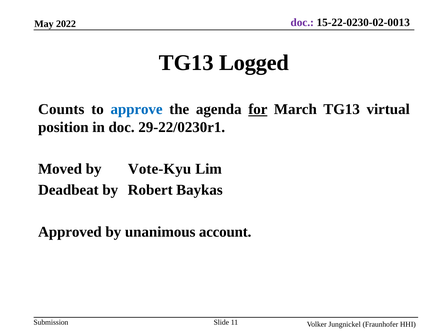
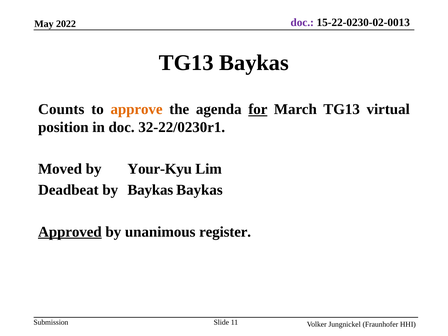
TG13 Logged: Logged -> Baykas
approve colour: blue -> orange
29-22/0230r1: 29-22/0230r1 -> 32-22/0230r1
Vote-Kyu: Vote-Kyu -> Your-Kyu
by Robert: Robert -> Baykas
Approved underline: none -> present
account: account -> register
